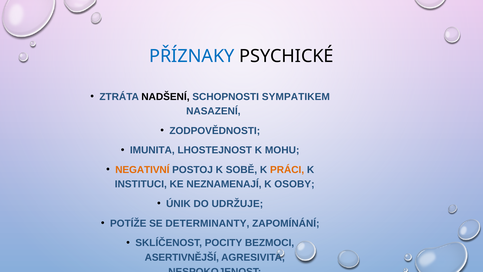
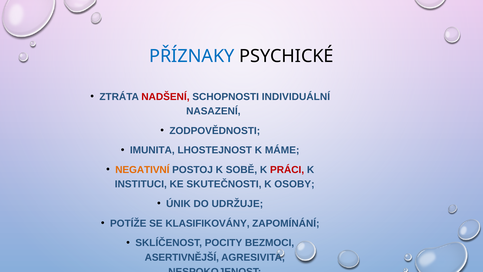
NADŠENÍ colour: black -> red
SYMPATIKEM: SYMPATIKEM -> INDIVIDUÁLNÍ
MOHU: MOHU -> MÁME
PRÁCI colour: orange -> red
NEZNAMENAJÍ: NEZNAMENAJÍ -> SKUTEČNOSTI
DETERMINANTY: DETERMINANTY -> KLASIFIKOVÁNY
